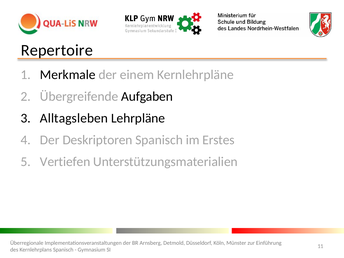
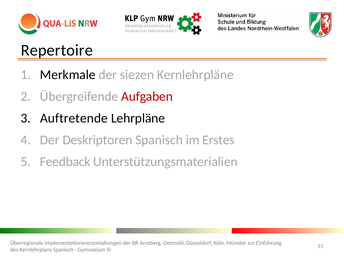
einem: einem -> siezen
Aufgaben colour: black -> red
Alltagsleben: Alltagsleben -> Auftretende
Vertiefen: Vertiefen -> Feedback
